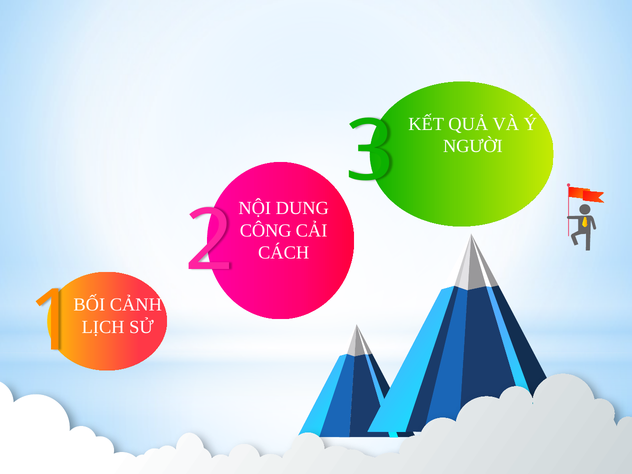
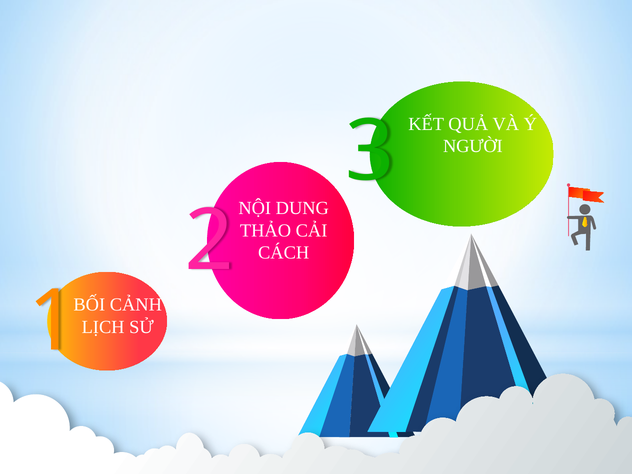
CÔNG: CÔNG -> THẢO
